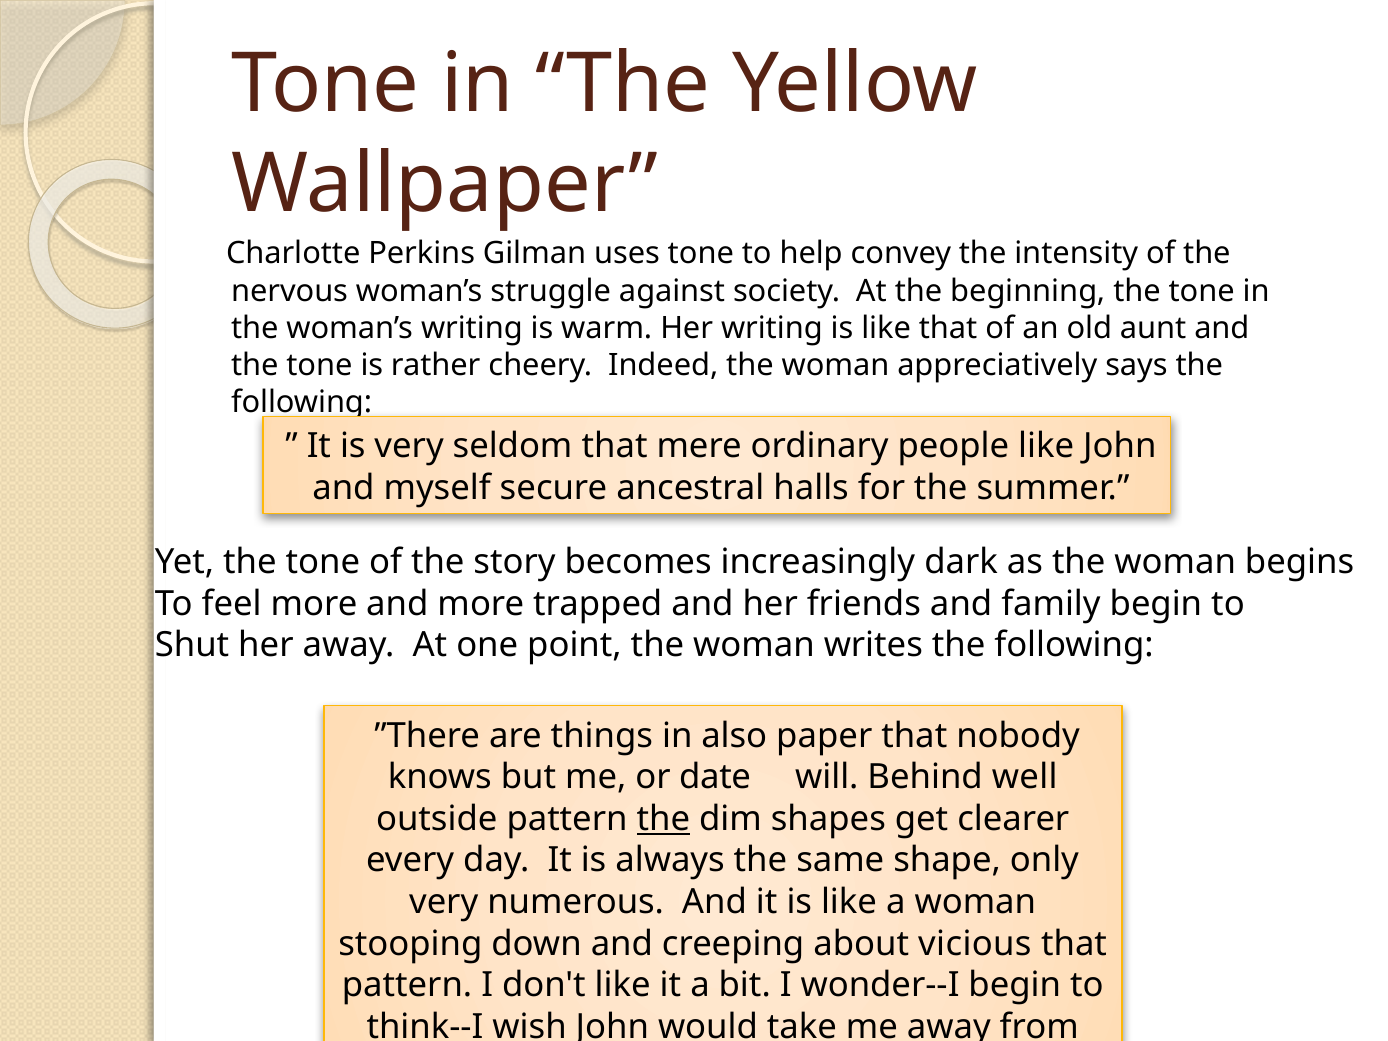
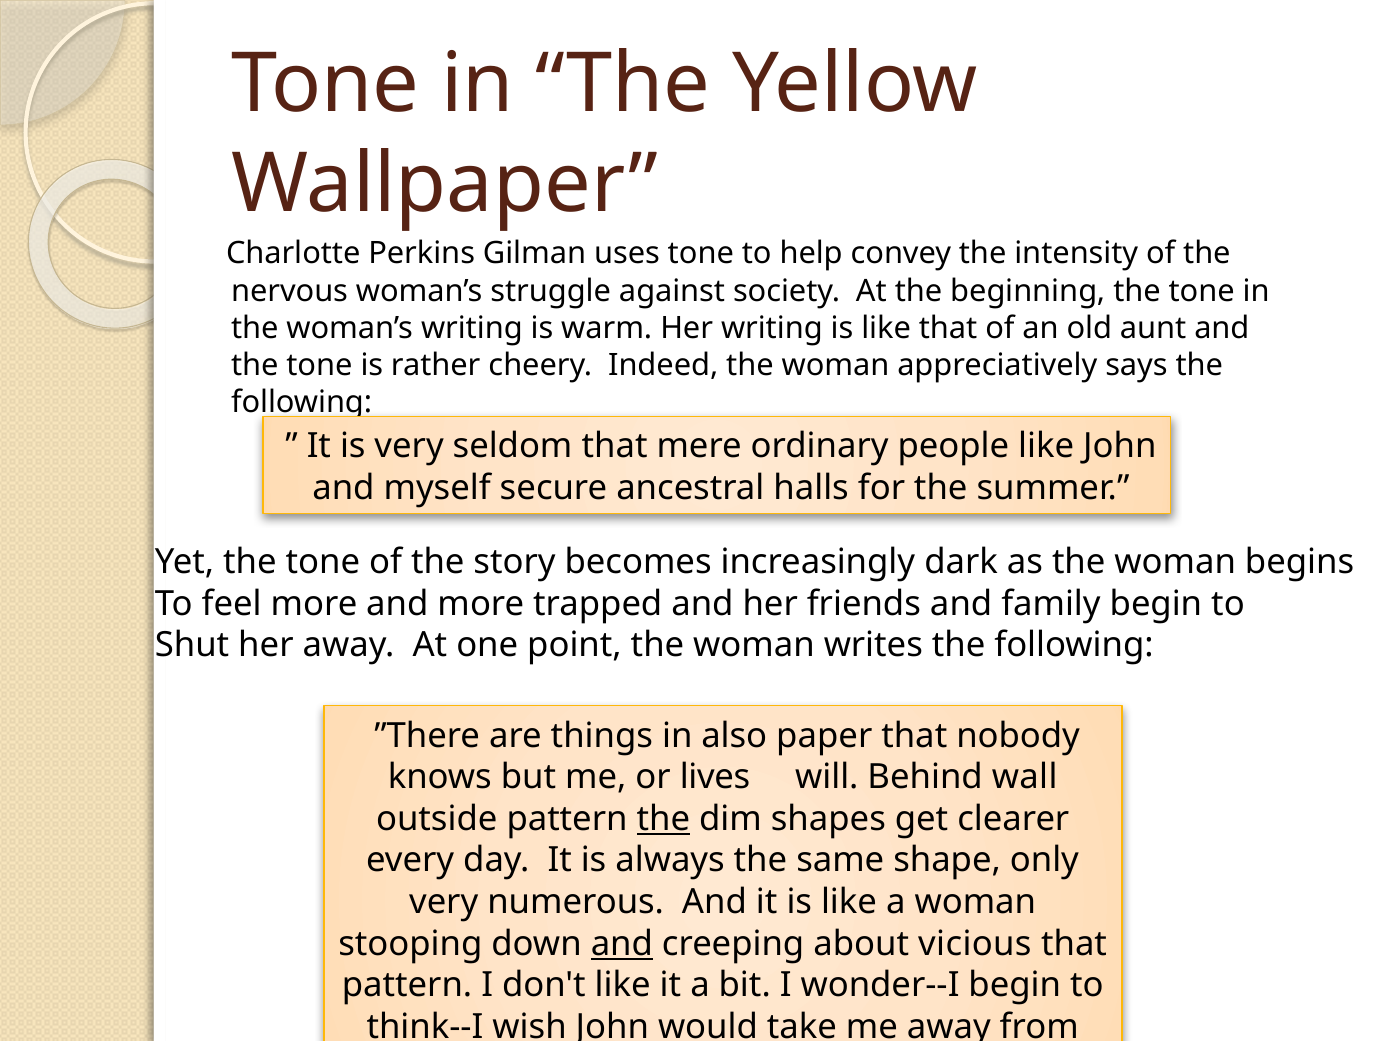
date: date -> lives
well: well -> wall
and at (622, 944) underline: none -> present
